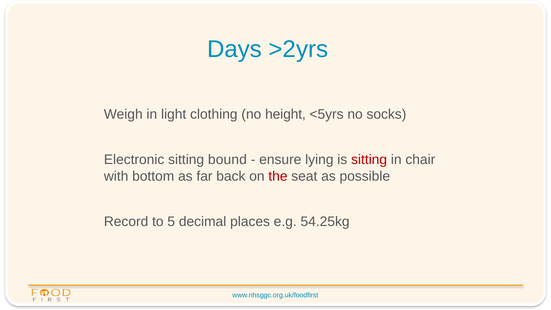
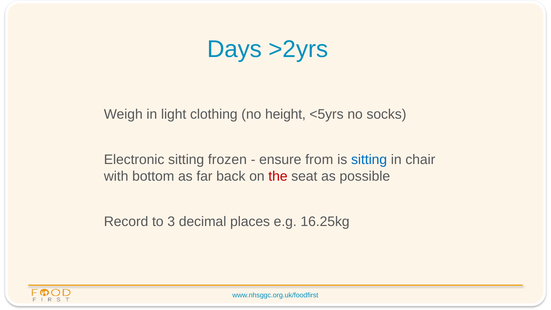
bound: bound -> frozen
lying: lying -> from
sitting at (369, 160) colour: red -> blue
5: 5 -> 3
54.25kg: 54.25kg -> 16.25kg
